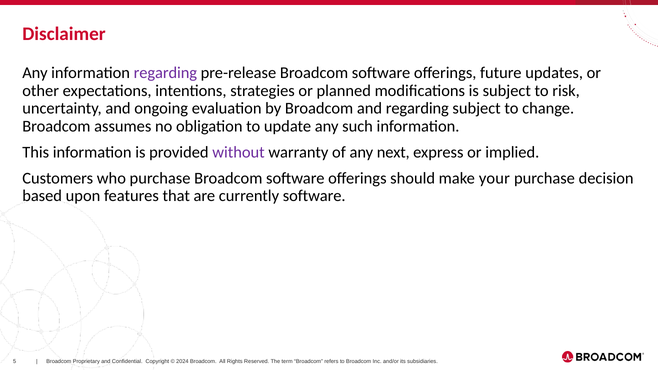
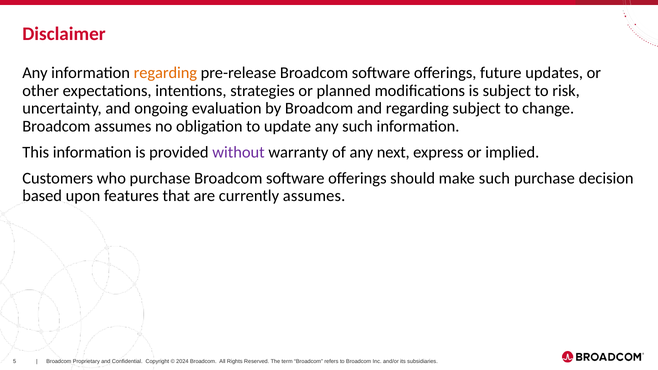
regarding at (165, 73) colour: purple -> orange
make your: your -> such
currently software: software -> assumes
